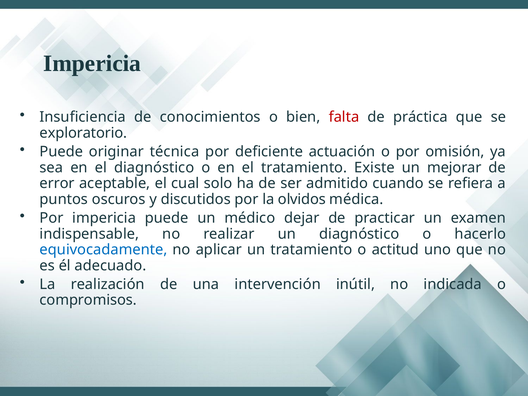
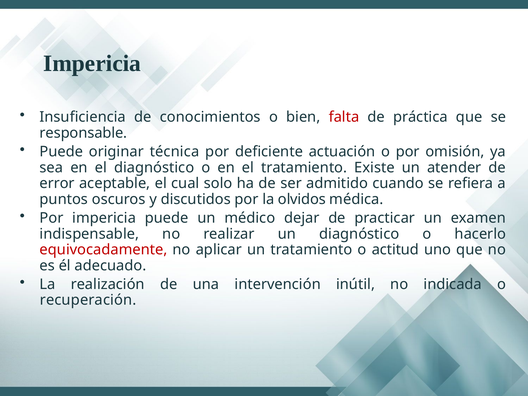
exploratorio: exploratorio -> responsable
mejorar: mejorar -> atender
equivocadamente colour: blue -> red
compromisos: compromisos -> recuperación
